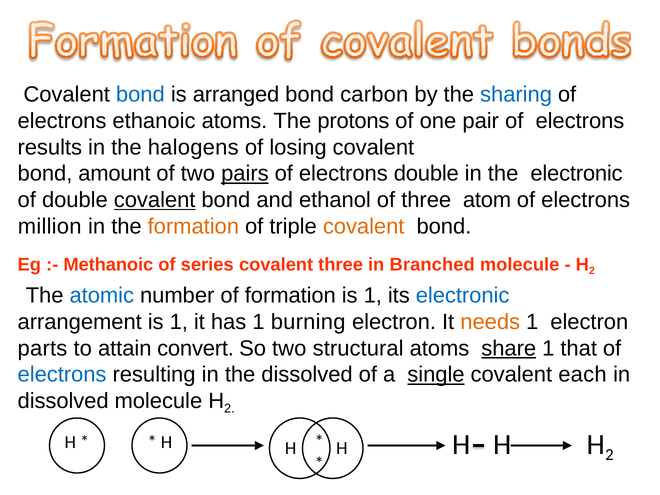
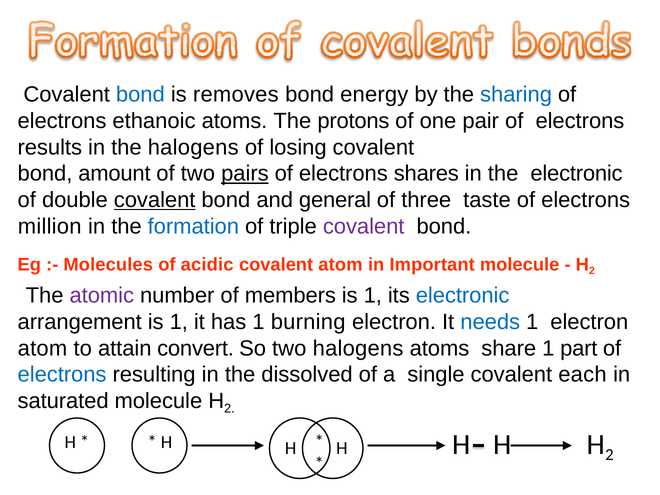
arranged: arranged -> removes
carbon: carbon -> energy
electrons double: double -> shares
ethanol: ethanol -> general
atom: atom -> taste
formation at (193, 227) colour: orange -> blue
covalent at (364, 227) colour: orange -> purple
Methanoic: Methanoic -> Molecules
series: series -> acidic
covalent three: three -> atom
Branched: Branched -> Important
atomic colour: blue -> purple
of formation: formation -> members
needs colour: orange -> blue
parts at (42, 348): parts -> atom
two structural: structural -> halogens
share underline: present -> none
that: that -> part
single underline: present -> none
dissolved at (63, 401): dissolved -> saturated
